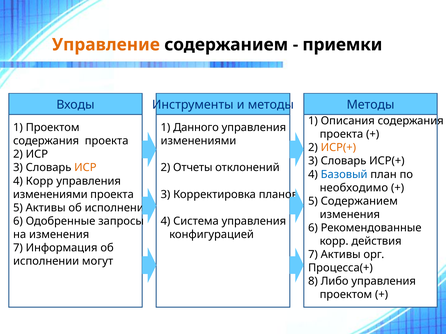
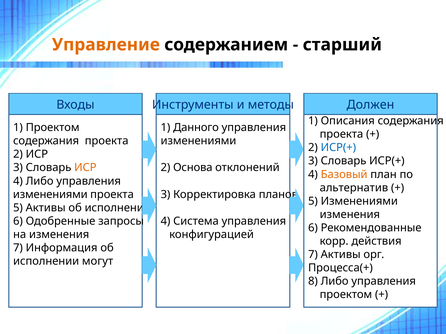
приемки: приемки -> старший
Методы at (371, 105): Методы -> Должен
ИСР(+ at (338, 148) colour: orange -> blue
Отчеты: Отчеты -> Основа
Базовый colour: blue -> orange
4 Корр: Корр -> Либо
необходимо: необходимо -> альтернатив
5 Содержанием: Содержанием -> Изменениями
